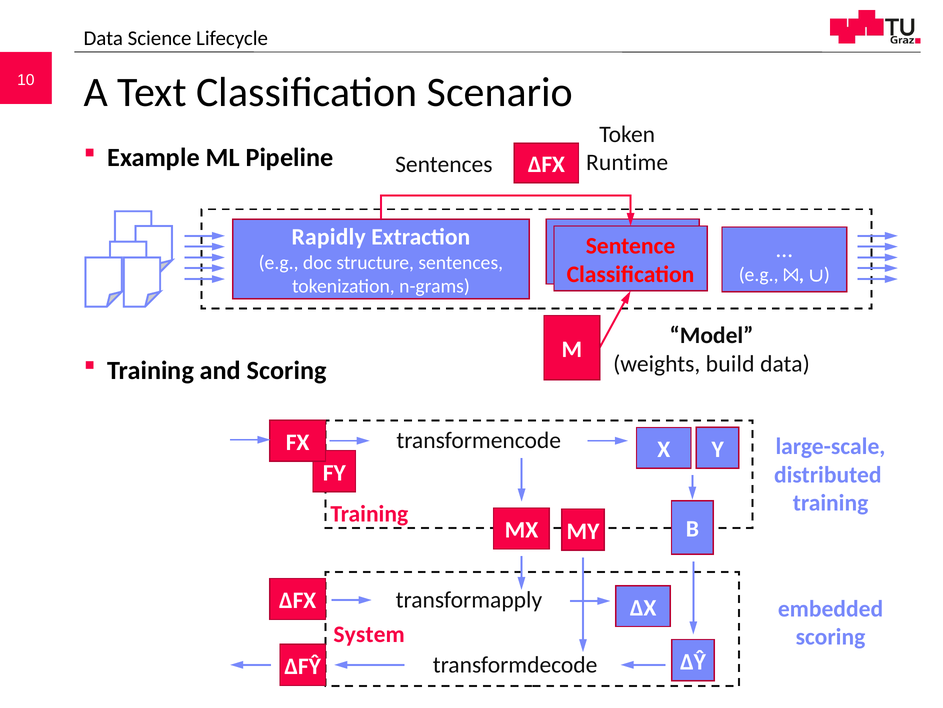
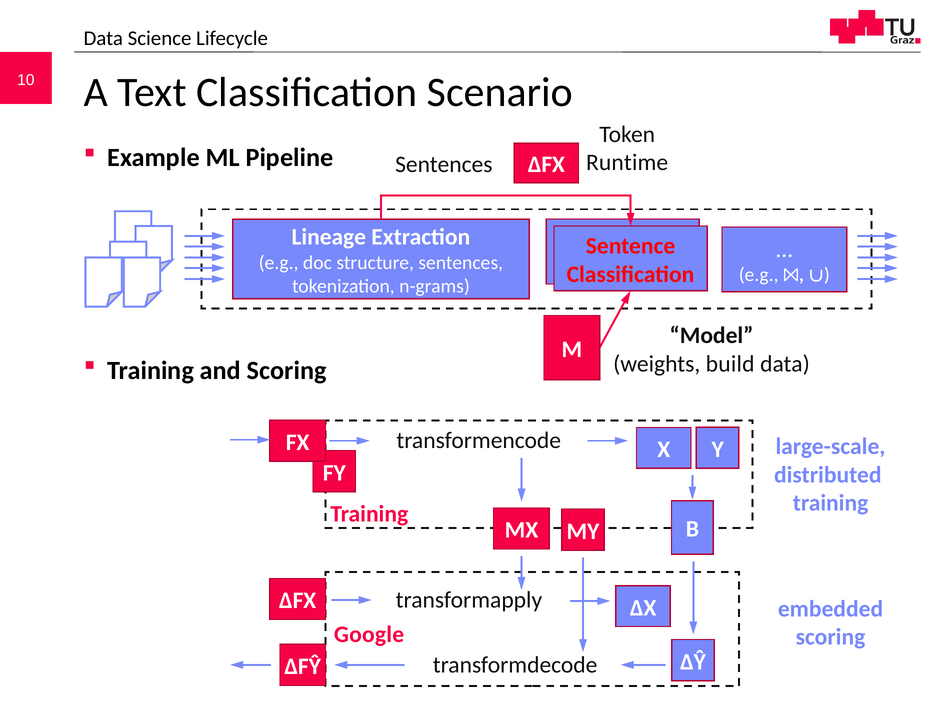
Rapidly: Rapidly -> Lineage
System at (369, 634): System -> Google
